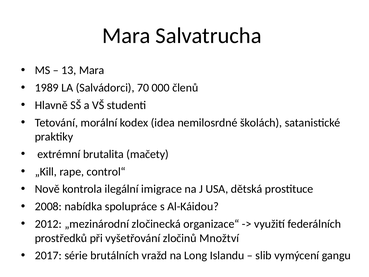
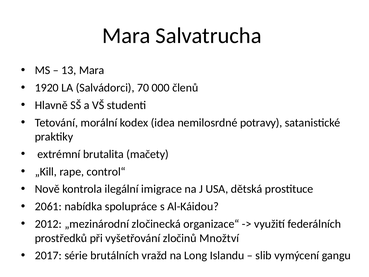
1989: 1989 -> 1920
školách: školách -> potravy
2008: 2008 -> 2061
